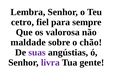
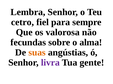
maldade: maldade -> fecundas
chão: chão -> alma
suas colour: purple -> orange
